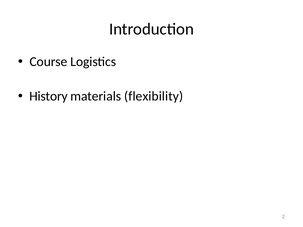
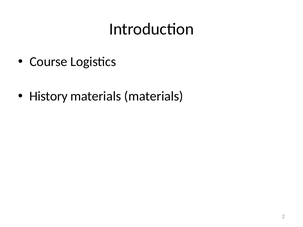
materials flexibility: flexibility -> materials
